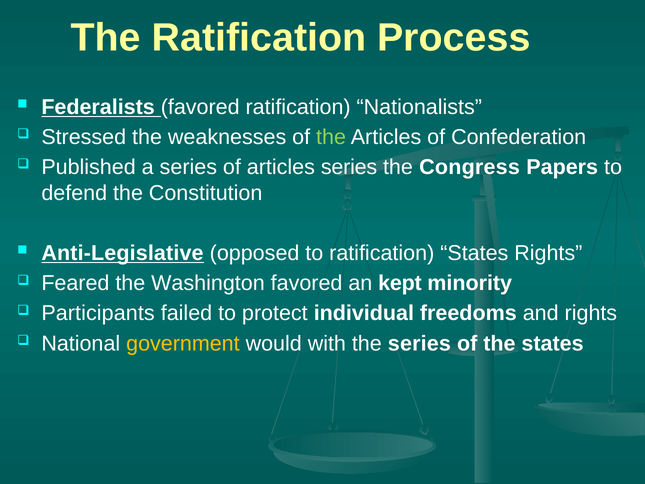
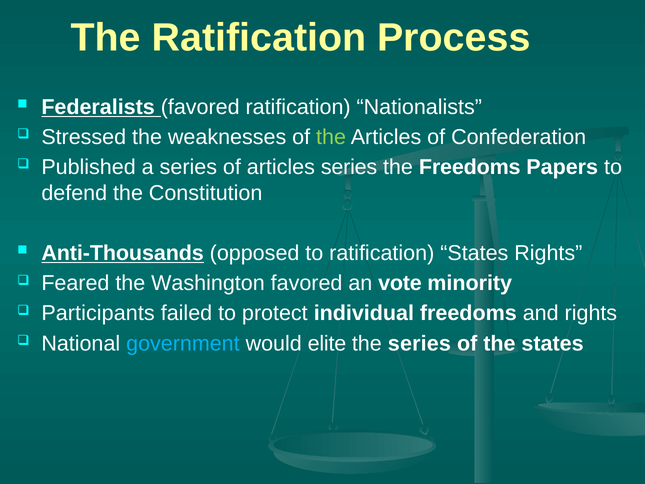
the Congress: Congress -> Freedoms
Anti-Legislative: Anti-Legislative -> Anti-Thousands
kept: kept -> vote
government colour: yellow -> light blue
with: with -> elite
